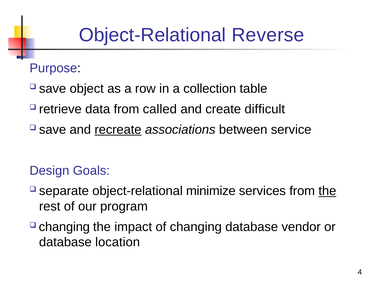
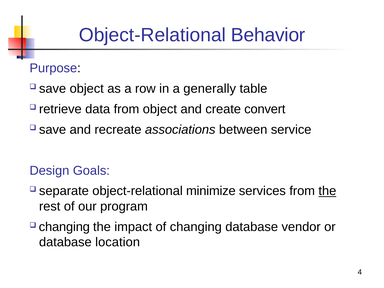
Reverse: Reverse -> Behavior
collection: collection -> generally
from called: called -> object
difficult: difficult -> convert
recreate underline: present -> none
